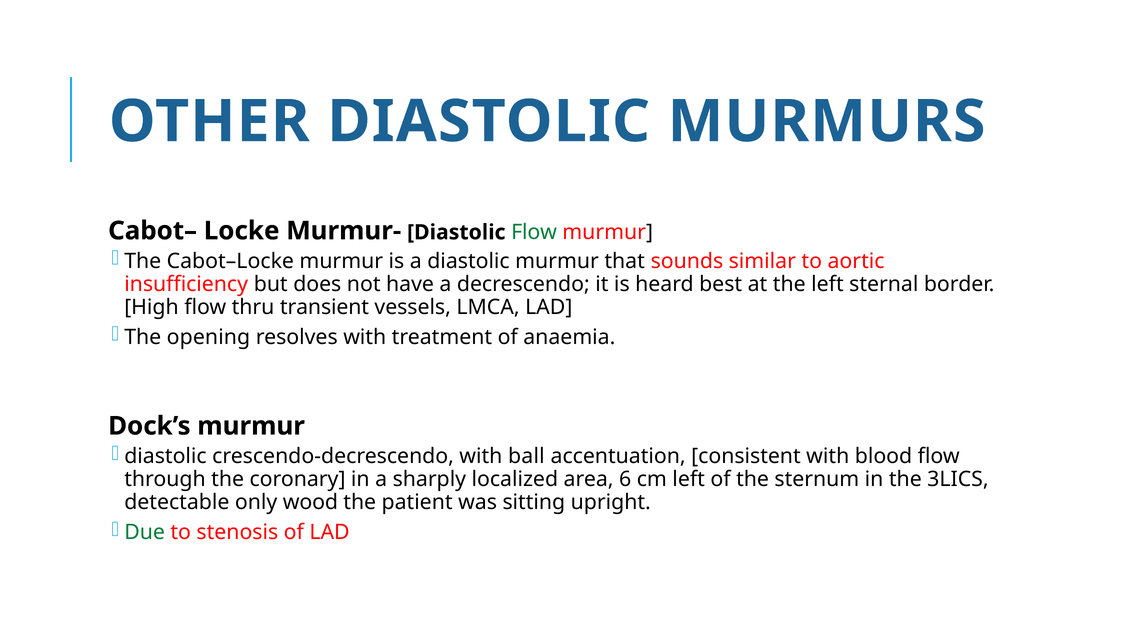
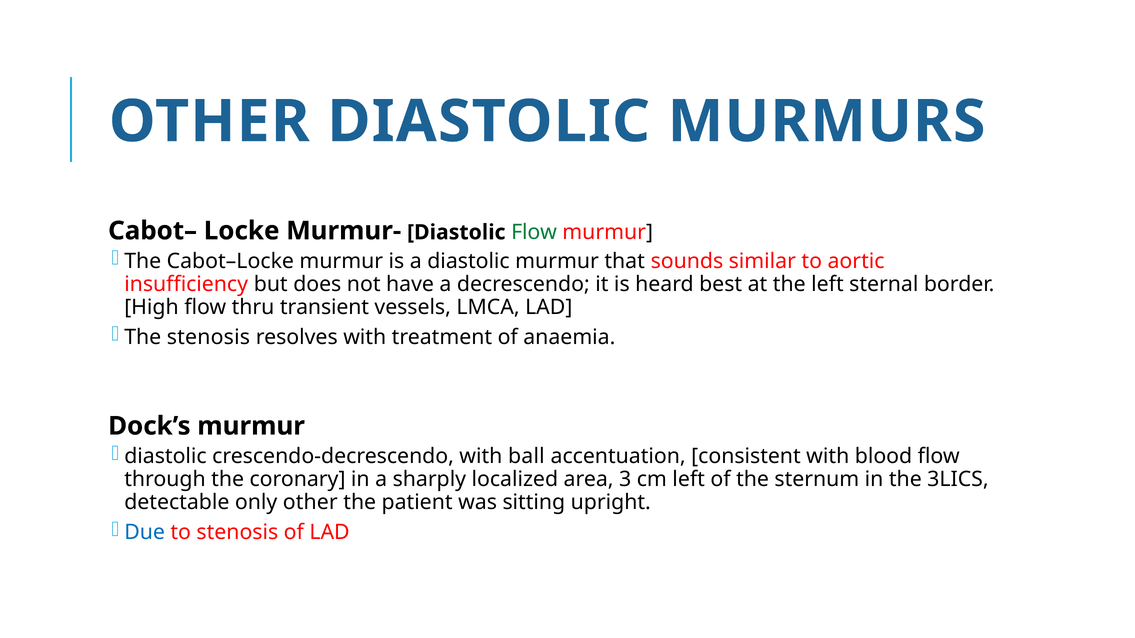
The opening: opening -> stenosis
6: 6 -> 3
only wood: wood -> other
Due colour: green -> blue
